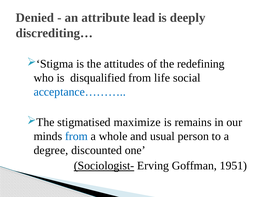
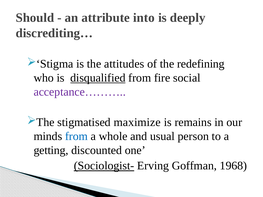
Denied: Denied -> Should
lead: lead -> into
disqualified underline: none -> present
life: life -> fire
acceptance……… colour: blue -> purple
degree: degree -> getting
1951: 1951 -> 1968
